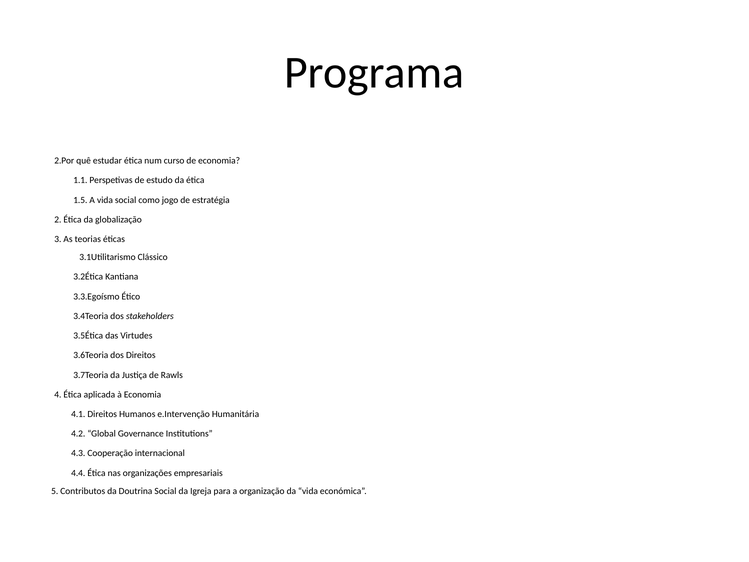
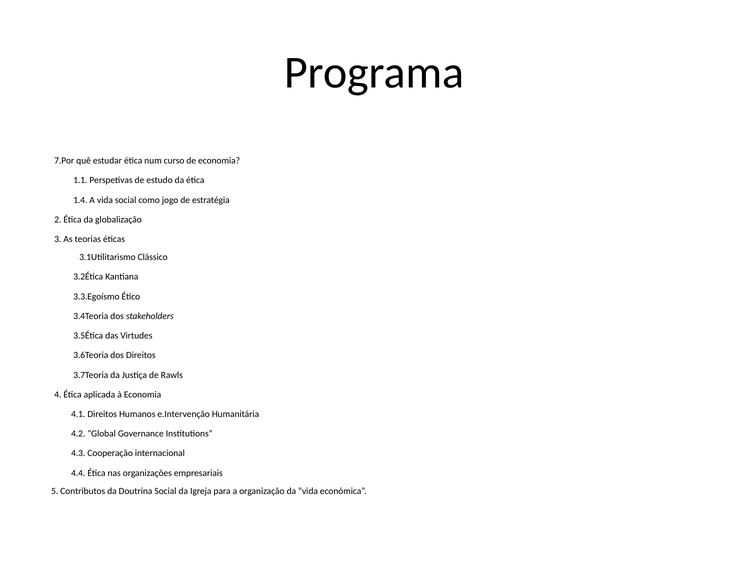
2.Por: 2.Por -> 7.Por
1.5: 1.5 -> 1.4
